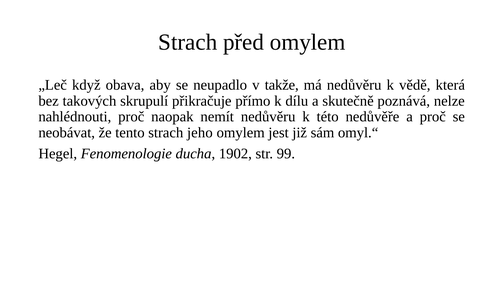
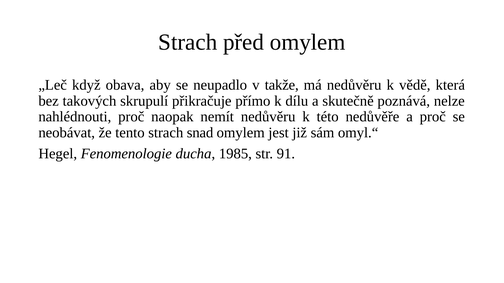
jeho: jeho -> snad
1902: 1902 -> 1985
99: 99 -> 91
